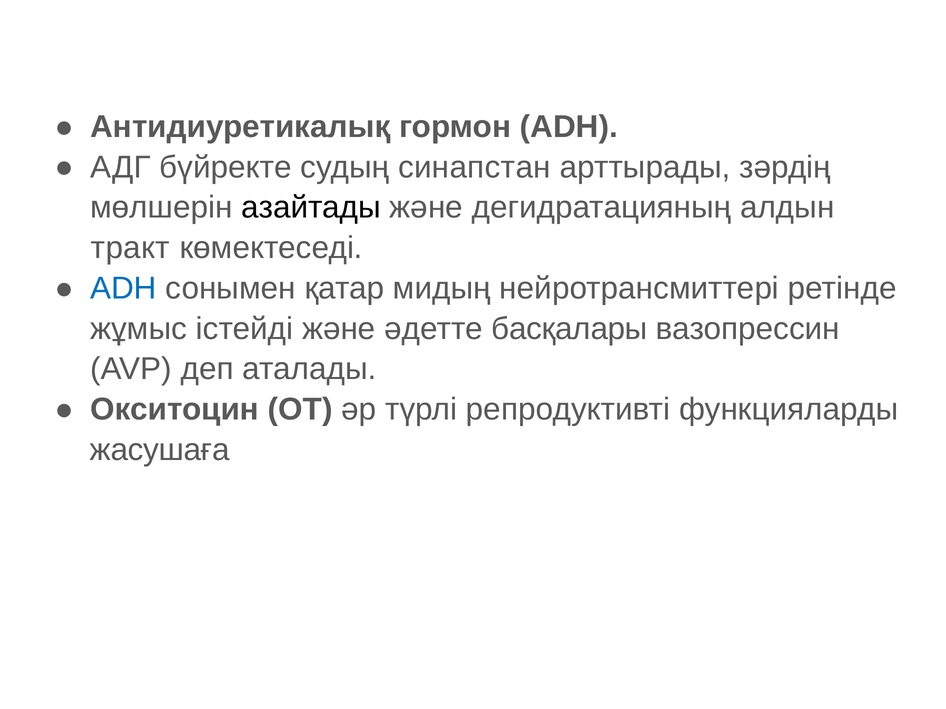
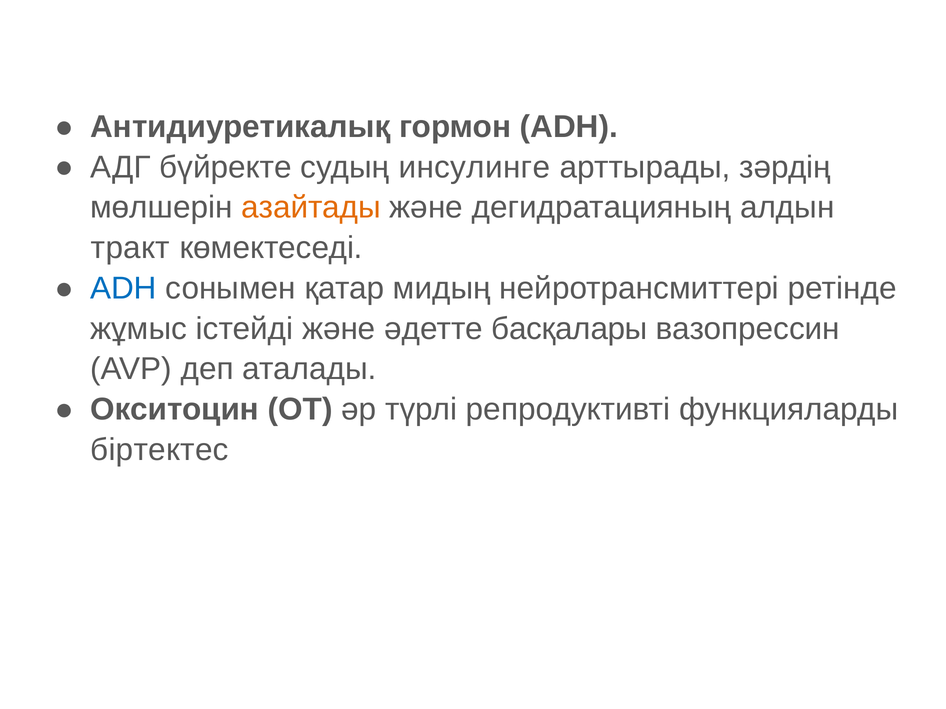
синапстан: синапстан -> инсулинге
азайтады colour: black -> orange
жасушаға: жасушаға -> біртектес
